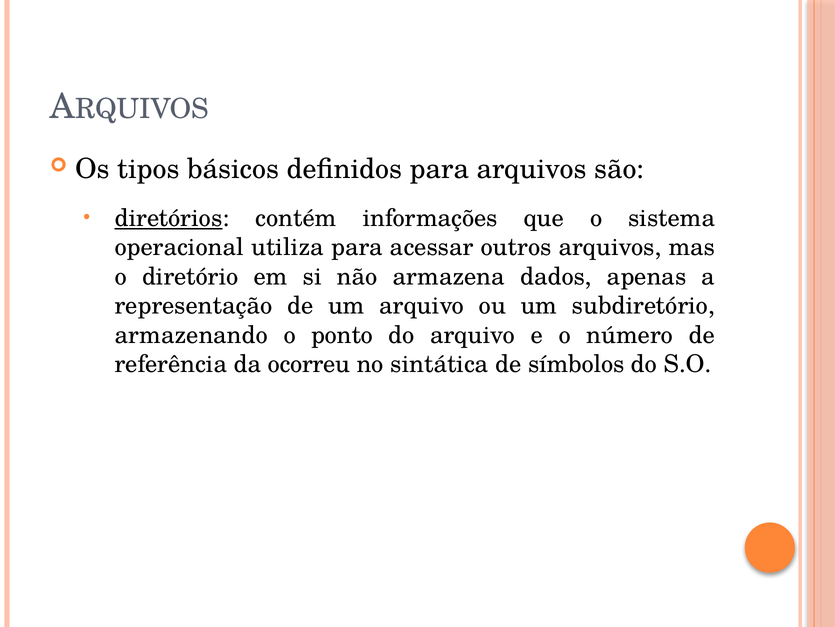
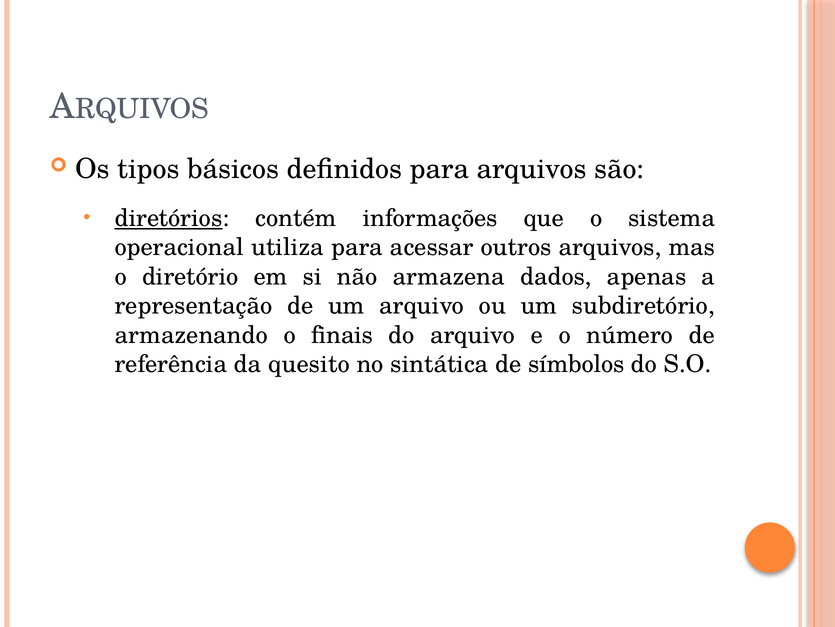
ponto: ponto -> finais
ocorreu: ocorreu -> quesito
